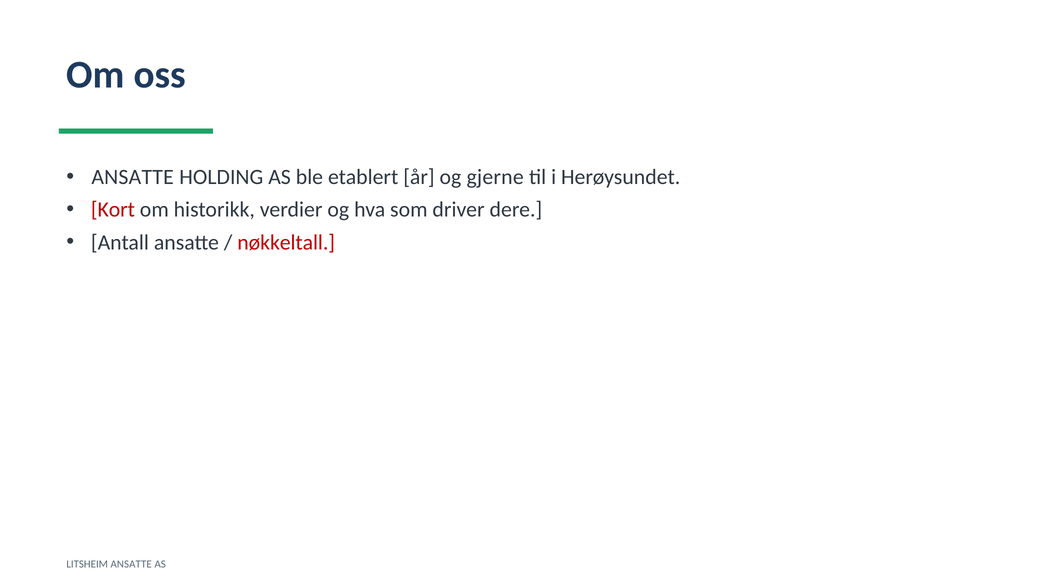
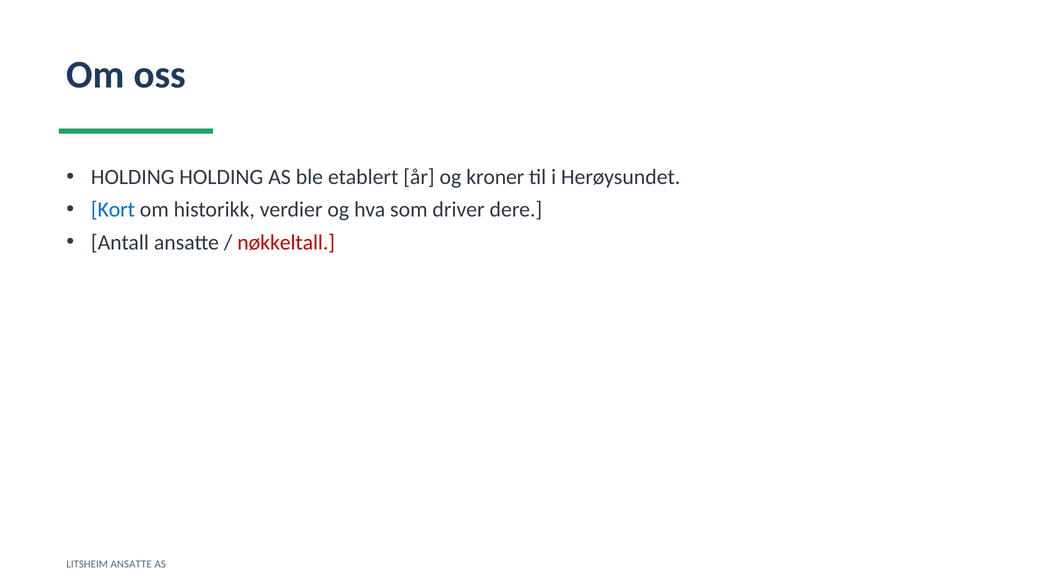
ANSATTE at (133, 177): ANSATTE -> HOLDING
gjerne: gjerne -> kroner
Kort colour: red -> blue
